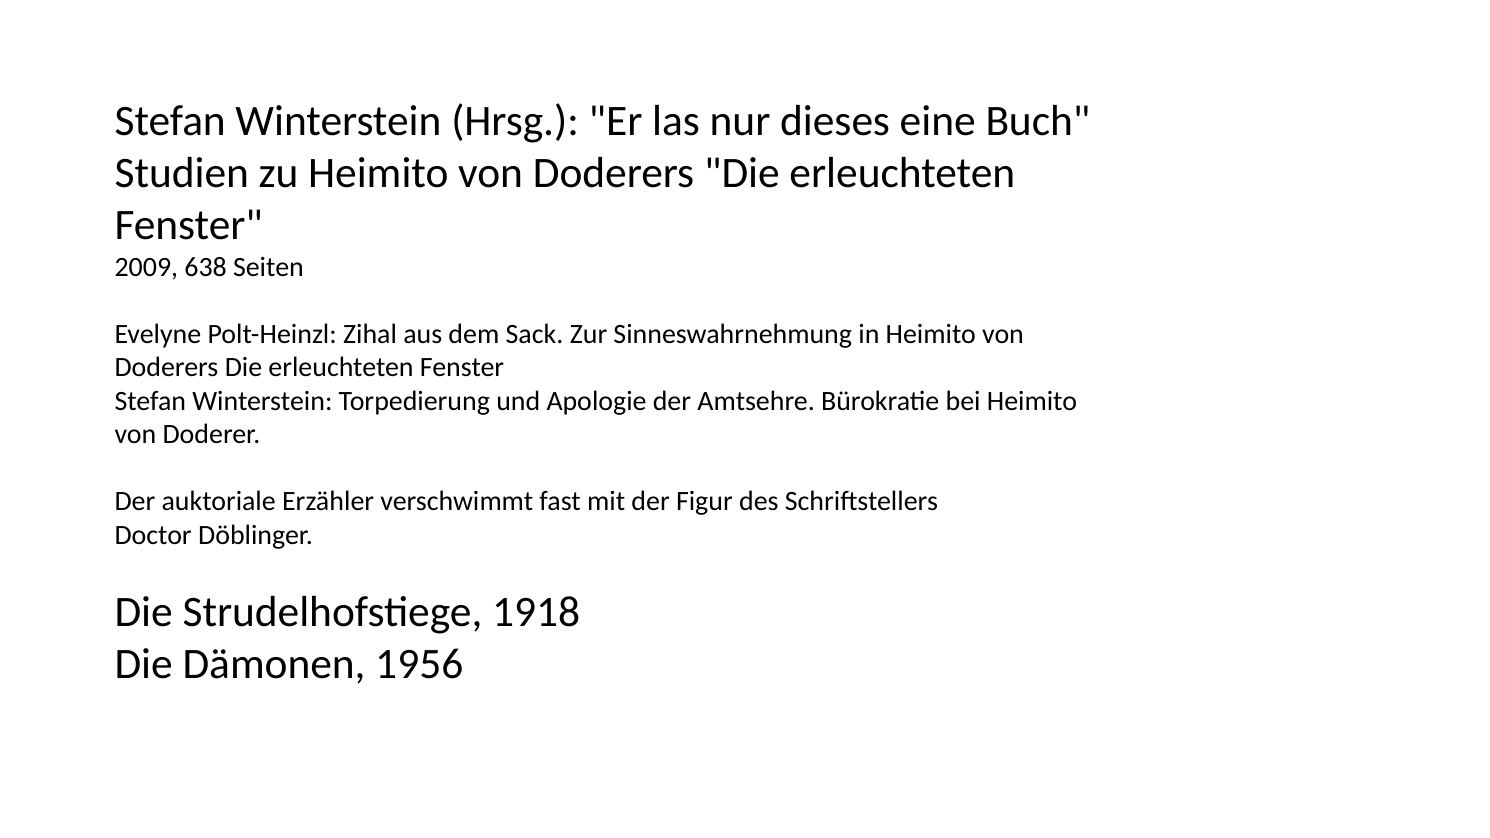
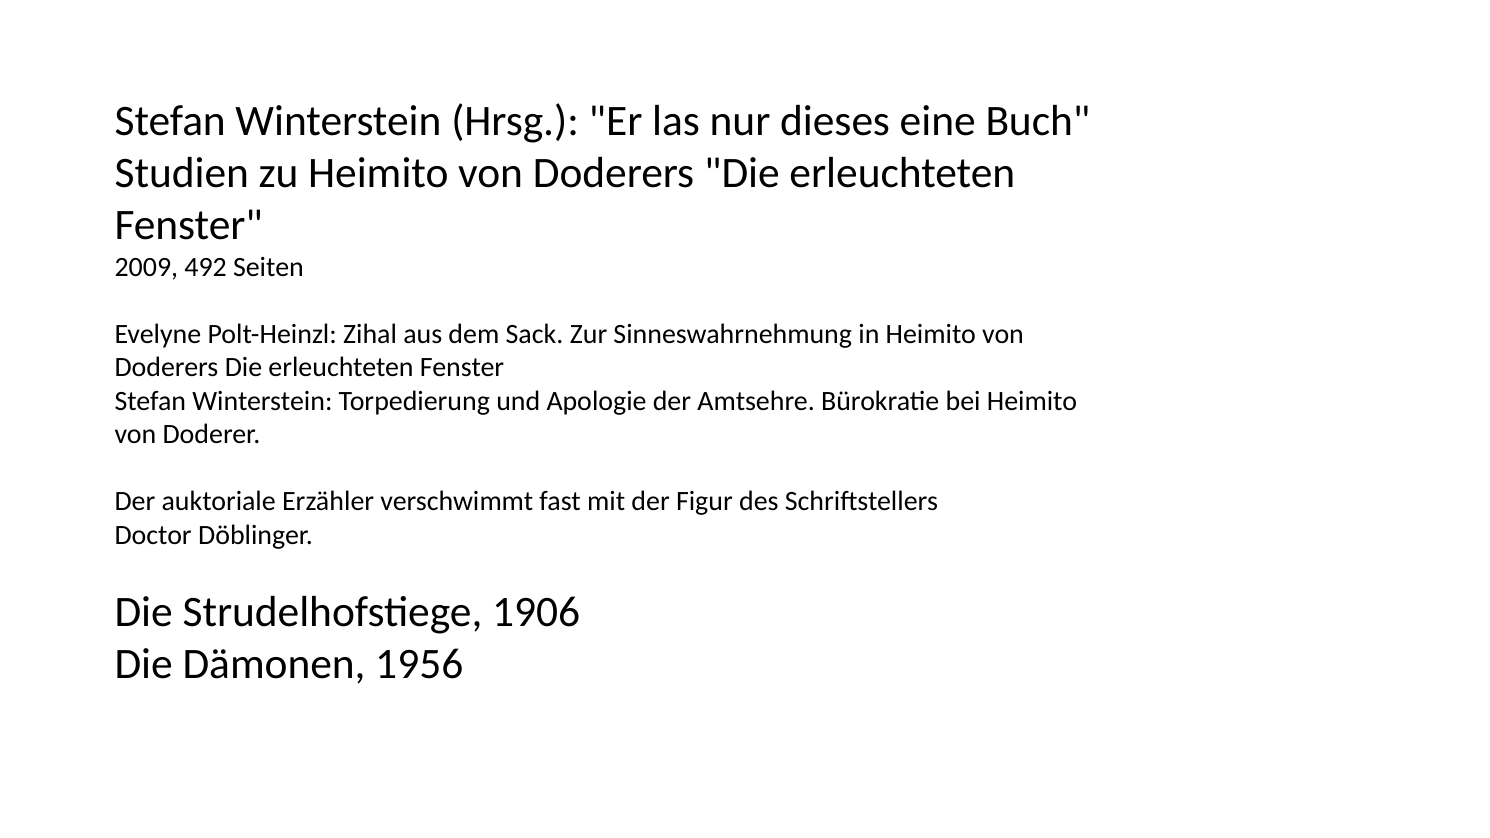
638: 638 -> 492
1918: 1918 -> 1906
